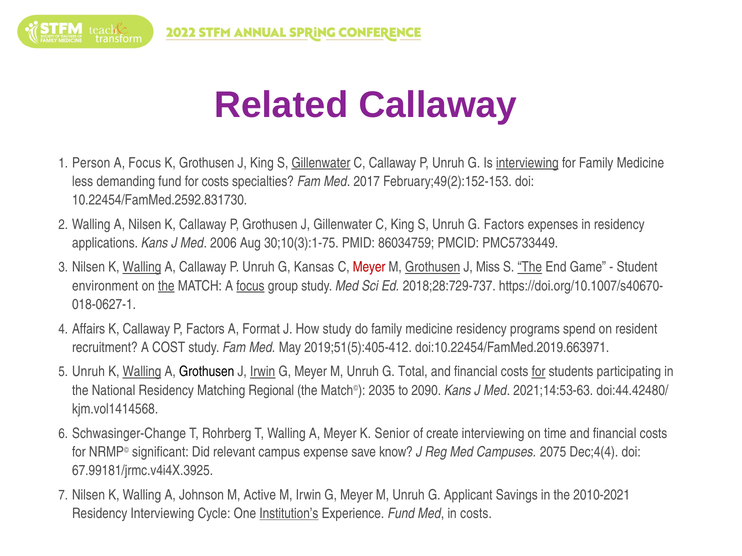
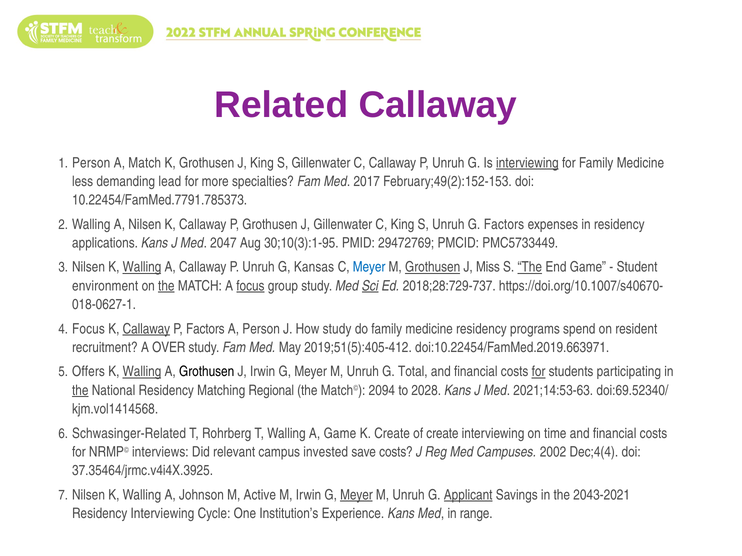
Focus at (145, 163): Focus -> Match
Gillenwater at (321, 163) underline: present -> none
demanding fund: fund -> lead
for costs: costs -> more
10.22454/FamMed.2592.831730: 10.22454/FamMed.2592.831730 -> 10.22454/FamMed.7791.785373
2006: 2006 -> 2047
30;10(3):1-75: 30;10(3):1-75 -> 30;10(3):1-95
86034759: 86034759 -> 29472769
Meyer at (369, 267) colour: red -> blue
Sci underline: none -> present
Affairs at (89, 329): Affairs -> Focus
Callaway at (146, 329) underline: none -> present
A Format: Format -> Person
COST: COST -> OVER
Unruh at (88, 372): Unruh -> Offers
Irwin at (263, 372) underline: present -> none
the at (80, 391) underline: none -> present
2035: 2035 -> 2094
2090: 2090 -> 2028
doi:44.42480/: doi:44.42480/ -> doi:69.52340/
Schwasinger-Change: Schwasinger-Change -> Schwasinger-Related
A Meyer: Meyer -> Game
K Senior: Senior -> Create
significant: significant -> interviews
expense: expense -> invested
save know: know -> costs
2075: 2075 -> 2002
67.99181/jrmc.v4i4X.3925: 67.99181/jrmc.v4i4X.3925 -> 37.35464/jrmc.v4i4X.3925
Meyer at (356, 495) underline: none -> present
Applicant underline: none -> present
2010-2021: 2010-2021 -> 2043-2021
Institution’s underline: present -> none
Experience Fund: Fund -> Kans
in costs: costs -> range
